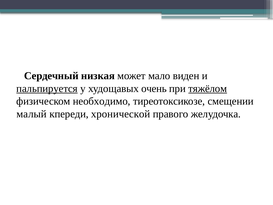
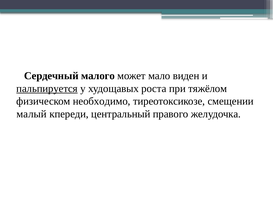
низкая: низкая -> малого
очень: очень -> роста
тяжёлом underline: present -> none
хронической: хронической -> центральный
